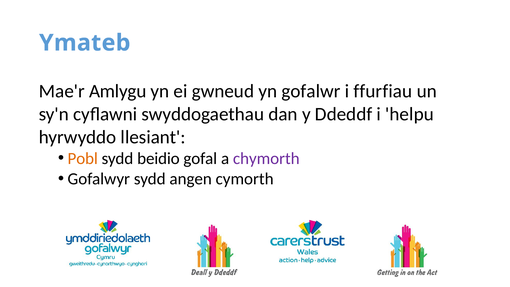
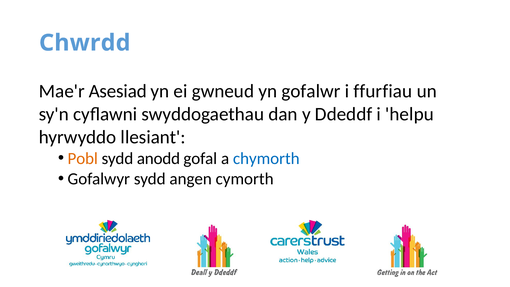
Ymateb: Ymateb -> Chwrdd
Amlygu: Amlygu -> Asesiad
beidio: beidio -> anodd
chymorth colour: purple -> blue
